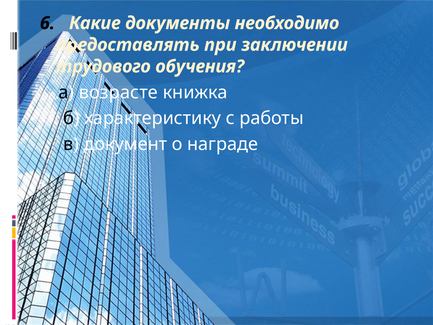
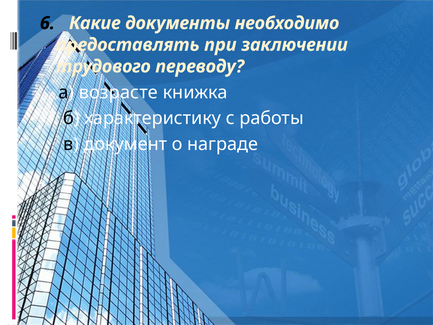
обучения: обучения -> переводу
